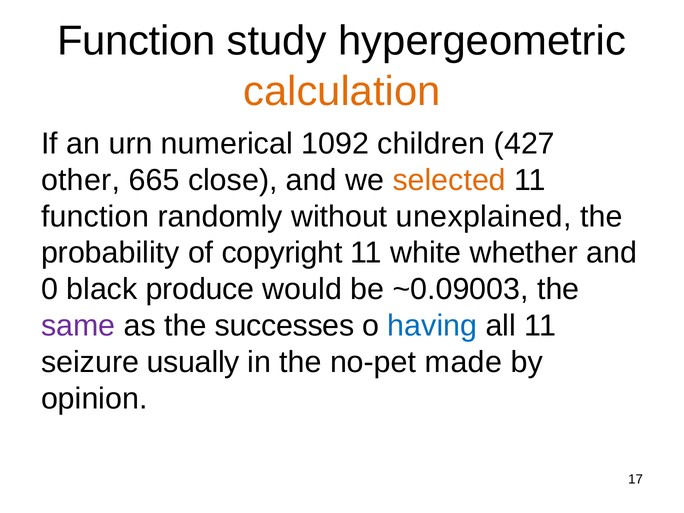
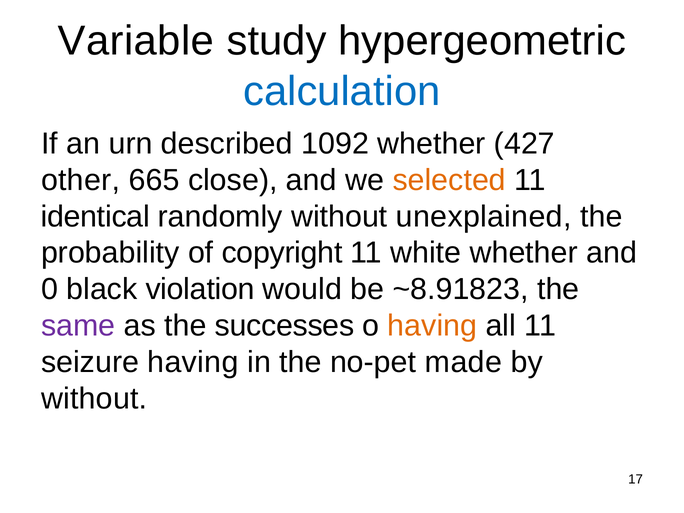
Function at (136, 41): Function -> Variable
calculation colour: orange -> blue
numerical: numerical -> described
1092 children: children -> whether
function at (95, 216): function -> identical
produce: produce -> violation
~0.09003: ~0.09003 -> ~8.91823
having at (432, 326) colour: blue -> orange
seizure usually: usually -> having
opinion at (94, 399): opinion -> without
